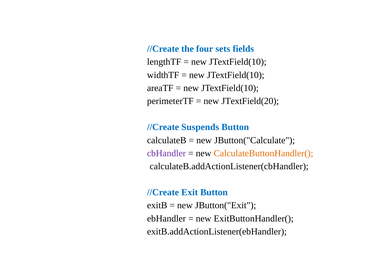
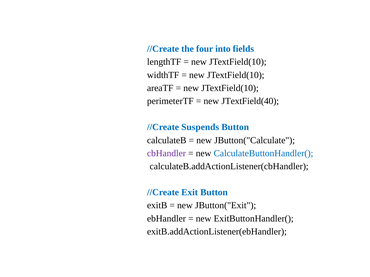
sets: sets -> into
JTextField(20: JTextField(20 -> JTextField(40
CalculateButtonHandler( colour: orange -> blue
